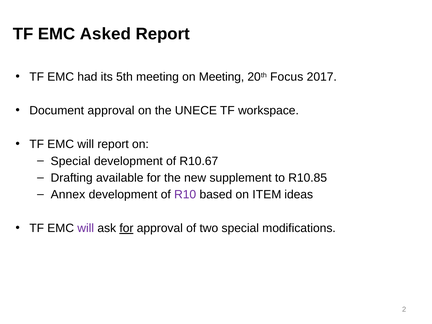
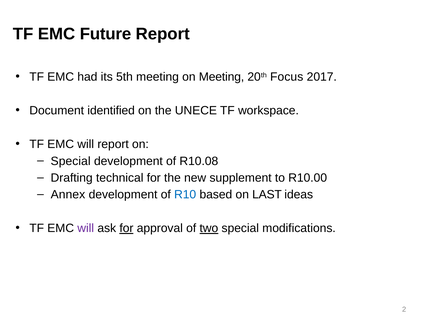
Asked: Asked -> Future
Document approval: approval -> identified
R10.67: R10.67 -> R10.08
available: available -> technical
R10.85: R10.85 -> R10.00
R10 colour: purple -> blue
ITEM: ITEM -> LAST
two underline: none -> present
